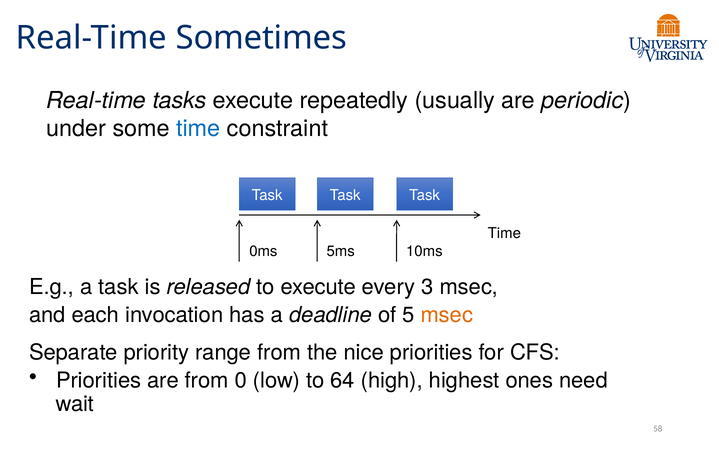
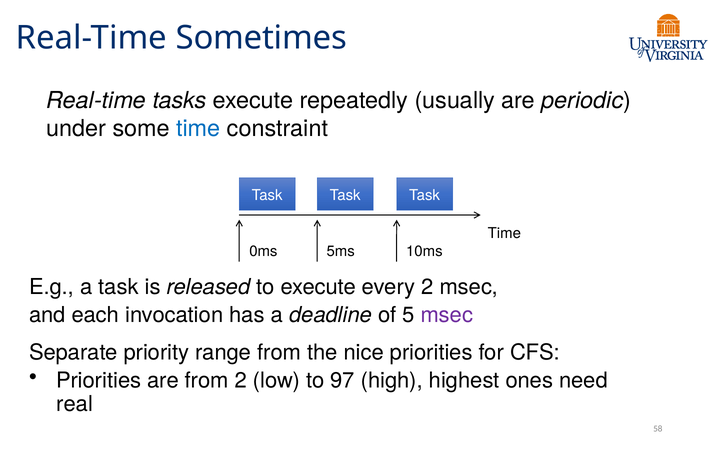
every 3: 3 -> 2
msec at (447, 315) colour: orange -> purple
from 0: 0 -> 2
64: 64 -> 97
wait: wait -> real
